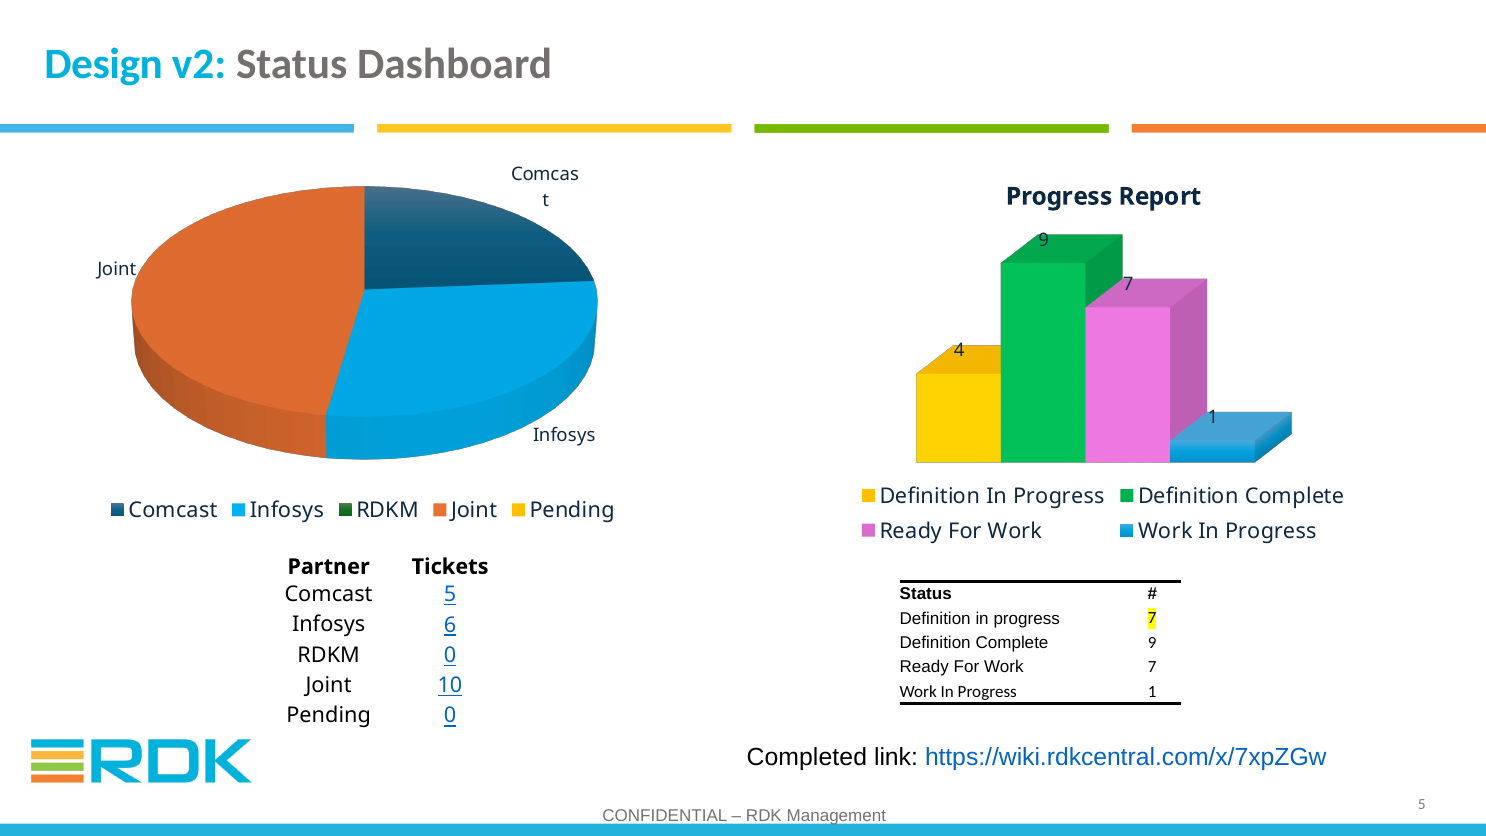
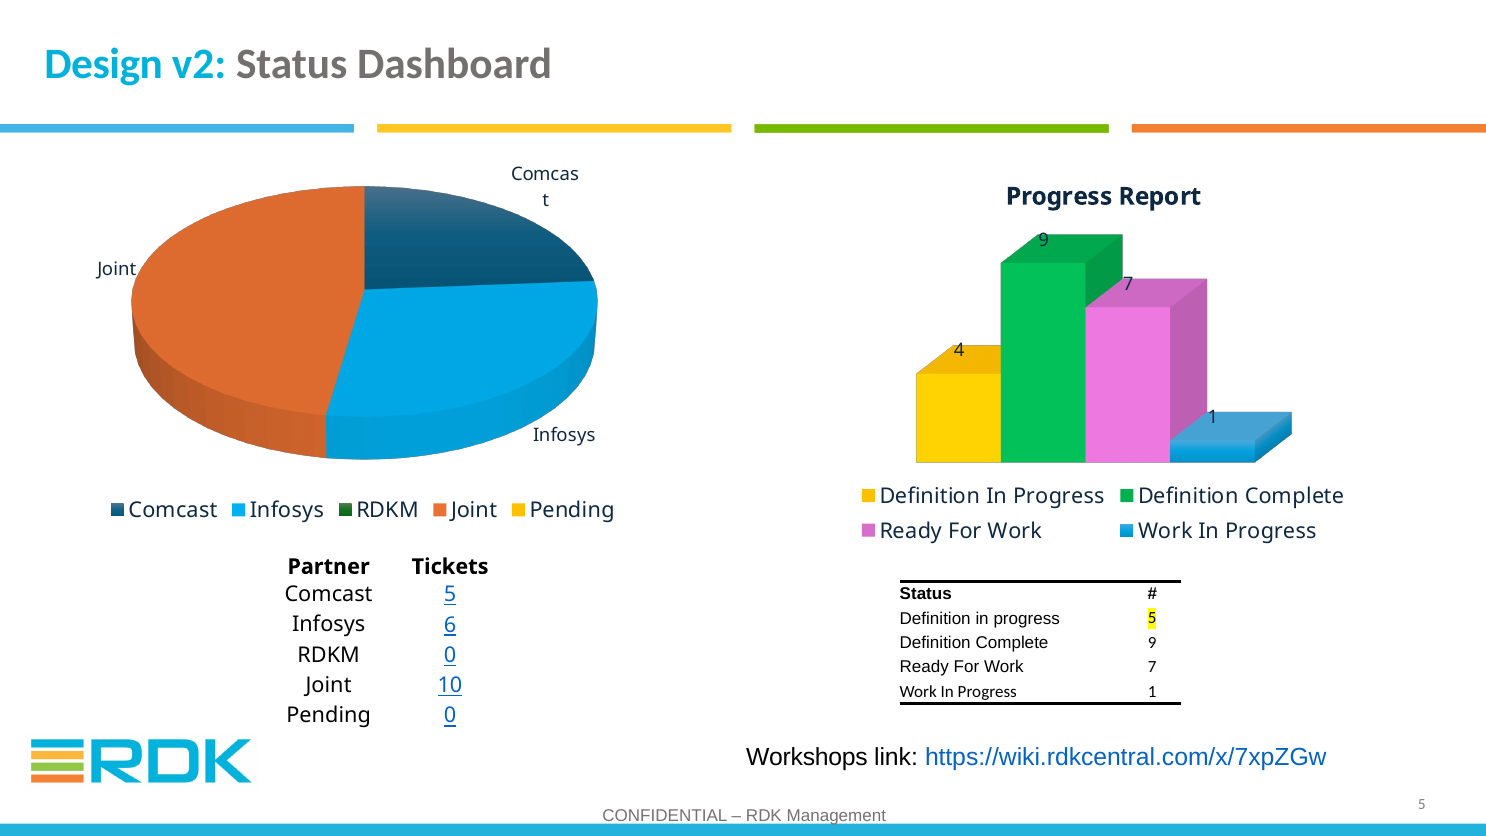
progress 7: 7 -> 5
Completed: Completed -> Workshops
